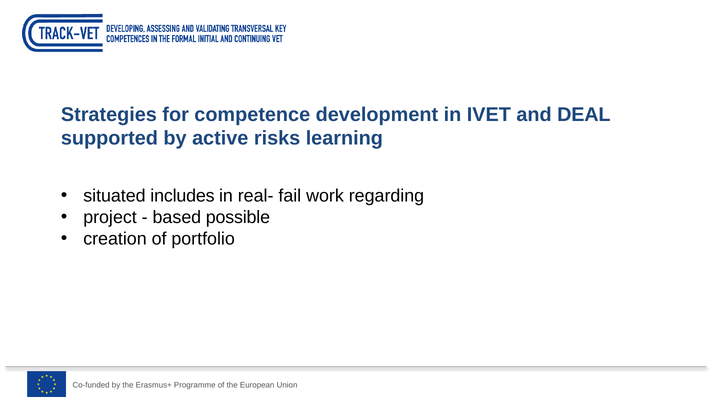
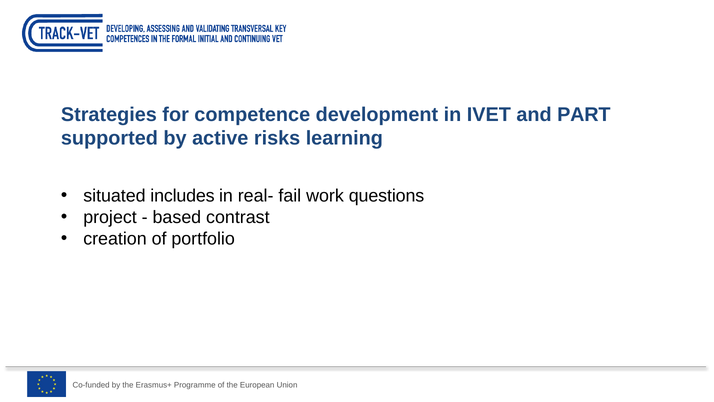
DEAL: DEAL -> PART
regarding: regarding -> questions
possible: possible -> contrast
